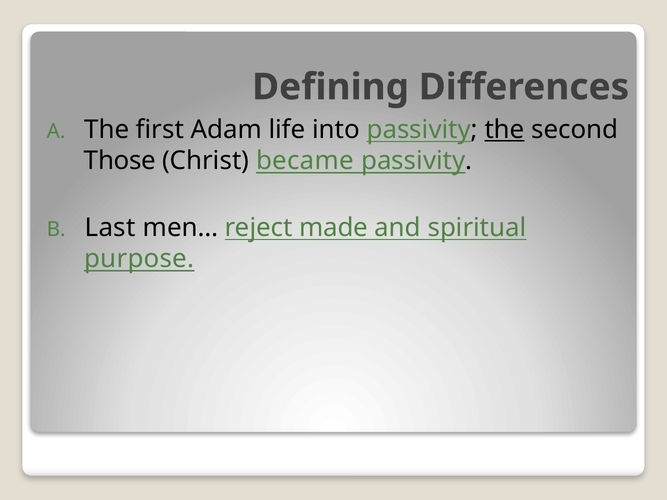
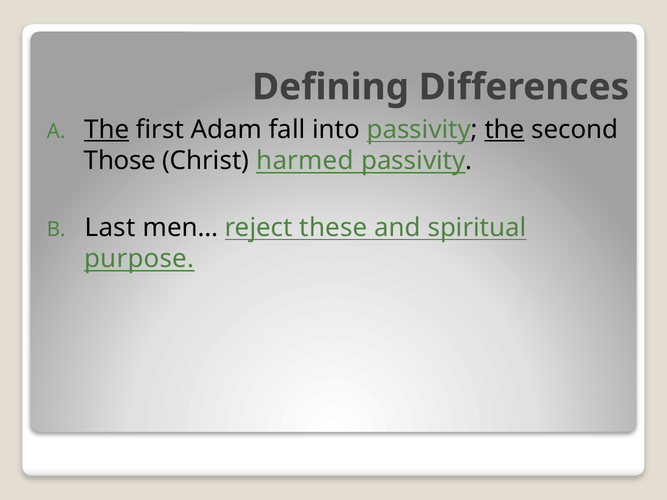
The at (107, 130) underline: none -> present
life: life -> fall
became: became -> harmed
made: made -> these
